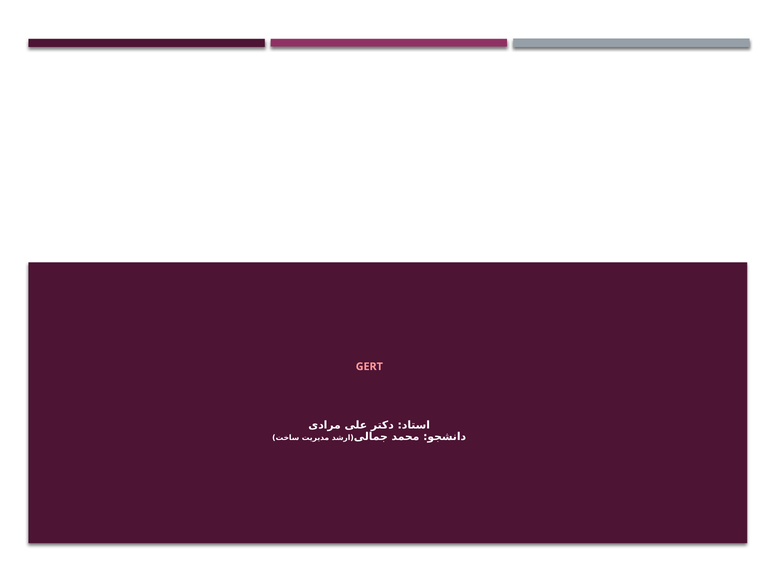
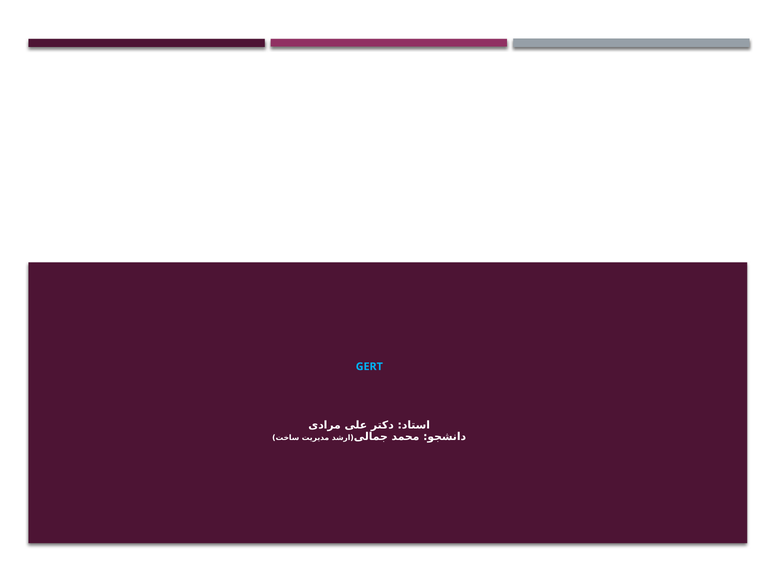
GERT colour: pink -> light blue
